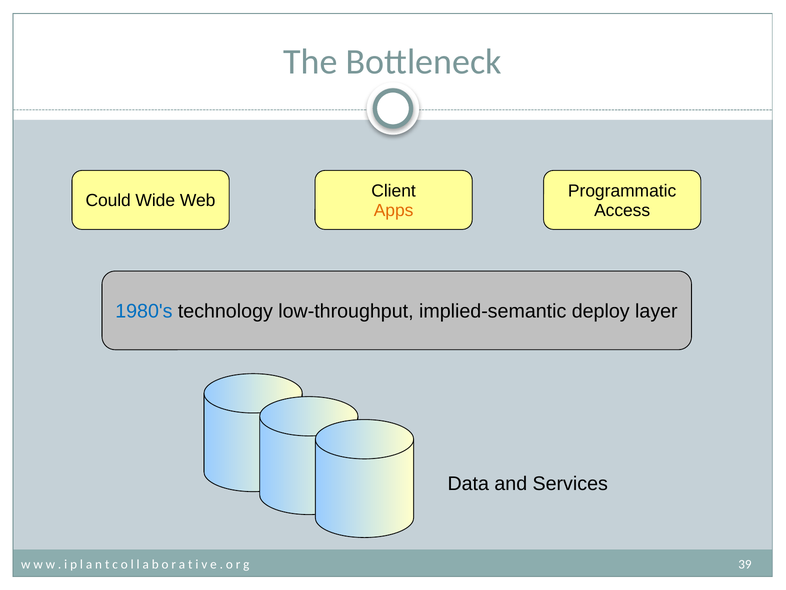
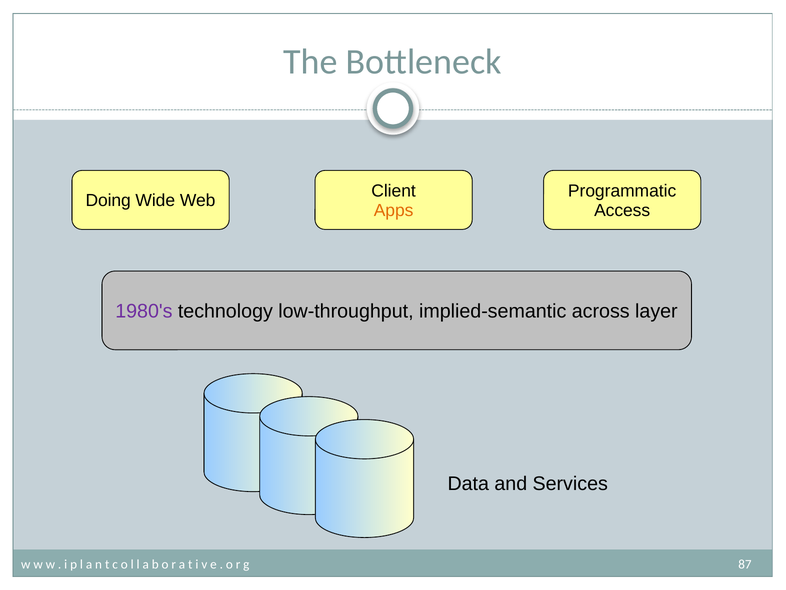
Could: Could -> Doing
1980's colour: blue -> purple
deploy: deploy -> across
39: 39 -> 87
